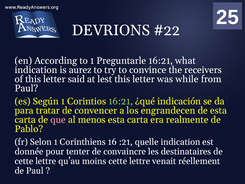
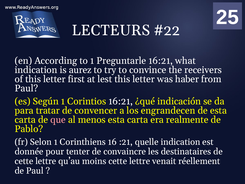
DEVRIONS: DEVRIONS -> LECTEURS
said: said -> first
while: while -> haber
16:21 at (121, 101) colour: light green -> white
